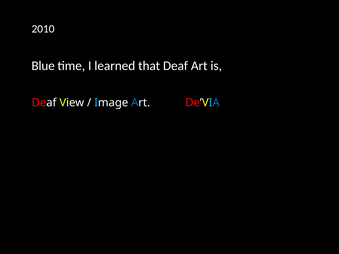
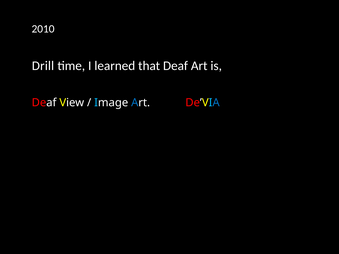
Blue: Blue -> Drill
